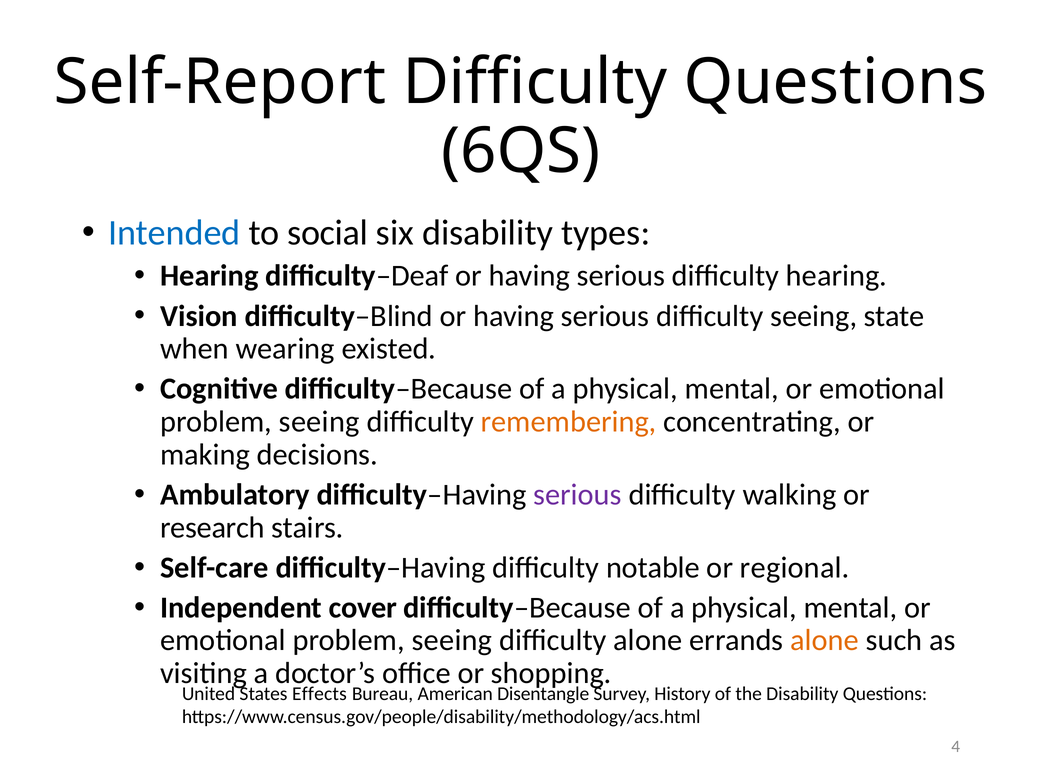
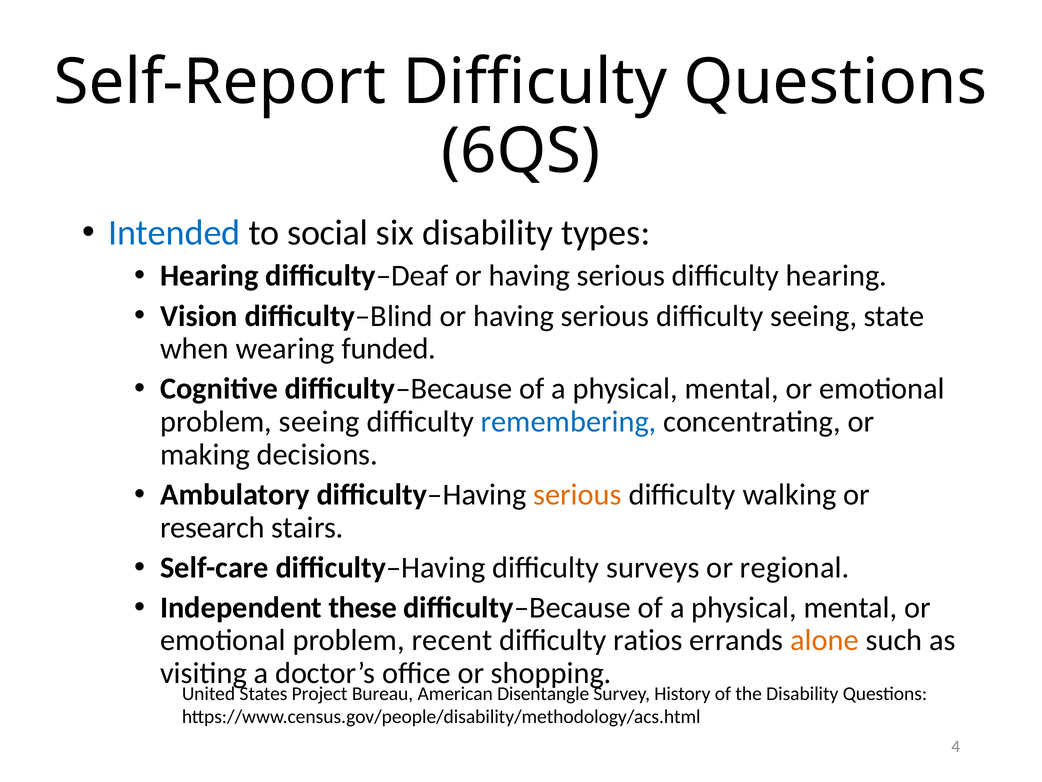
existed: existed -> funded
remembering colour: orange -> blue
serious at (578, 494) colour: purple -> orange
notable: notable -> surveys
cover: cover -> these
seeing at (452, 640): seeing -> recent
difficulty alone: alone -> ratios
Effects: Effects -> Project
